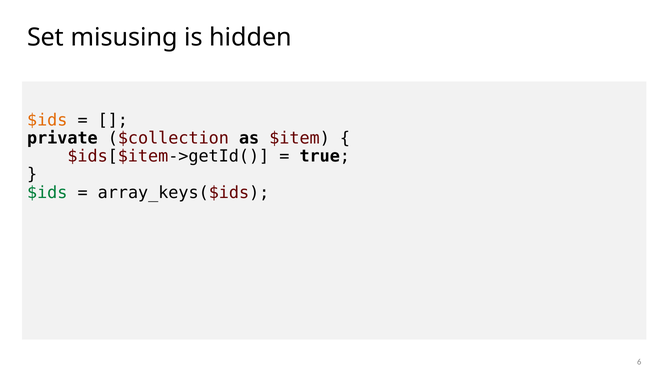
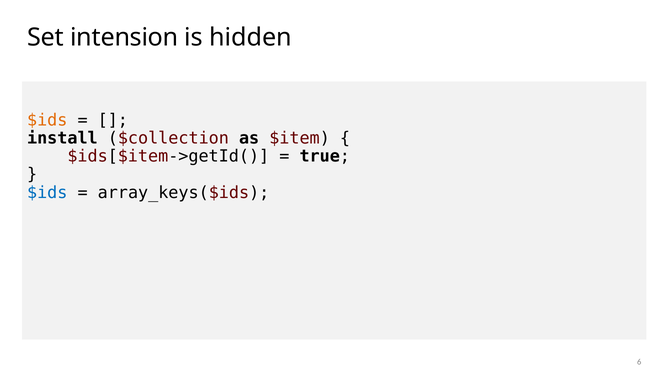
misusing: misusing -> intension
private: private -> install
$ids at (47, 193) colour: green -> blue
